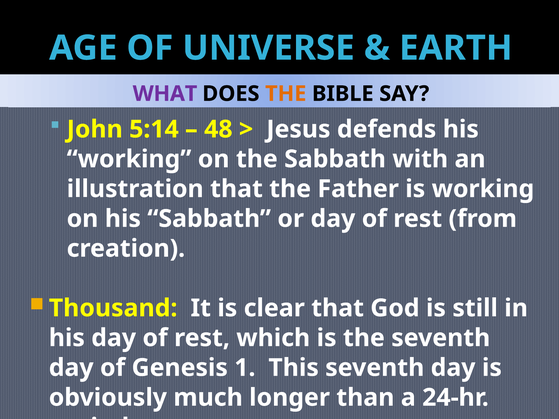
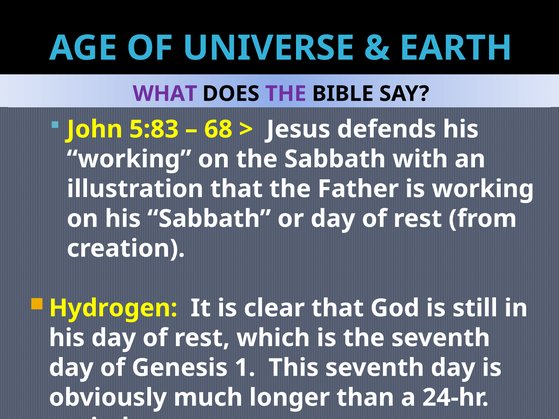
THE at (286, 94) colour: orange -> purple
5:14: 5:14 -> 5:83
48: 48 -> 68
Thousand: Thousand -> Hydrogen
